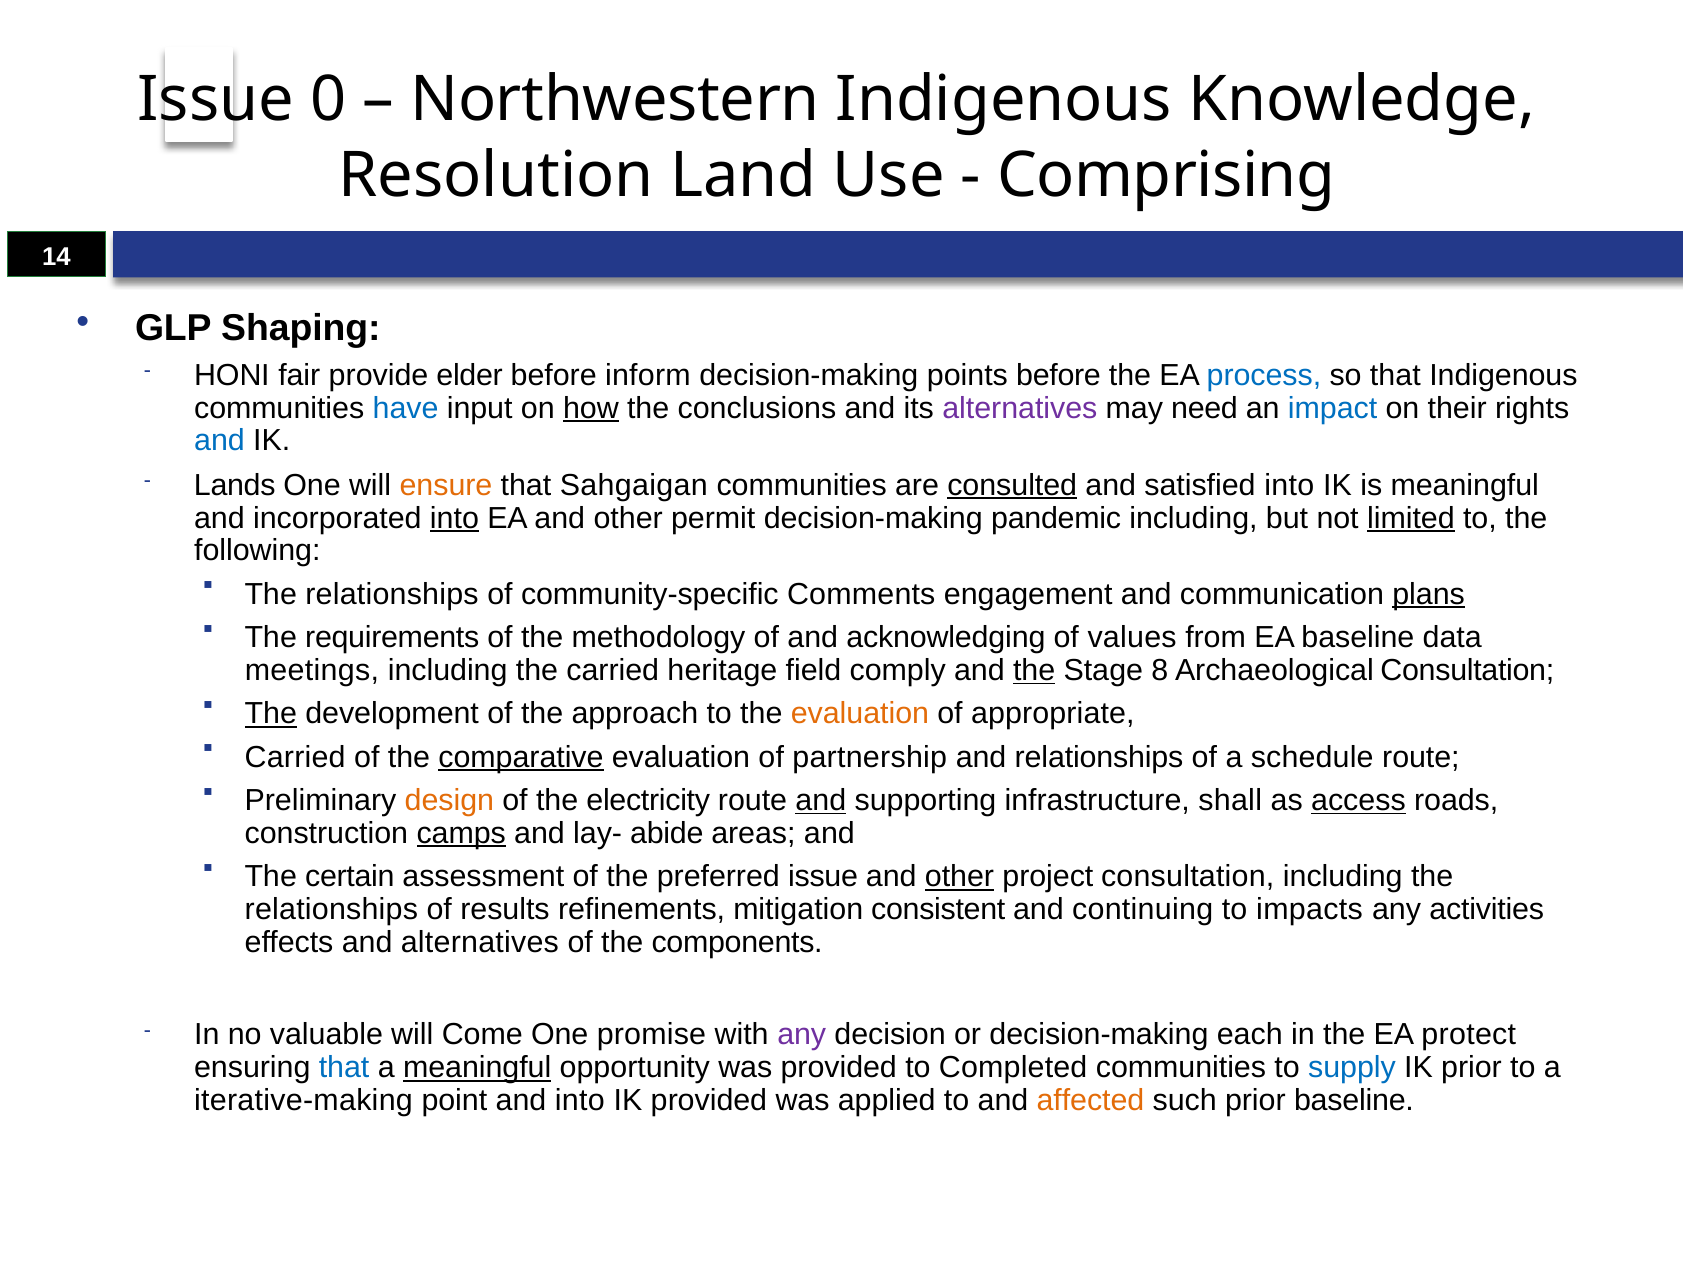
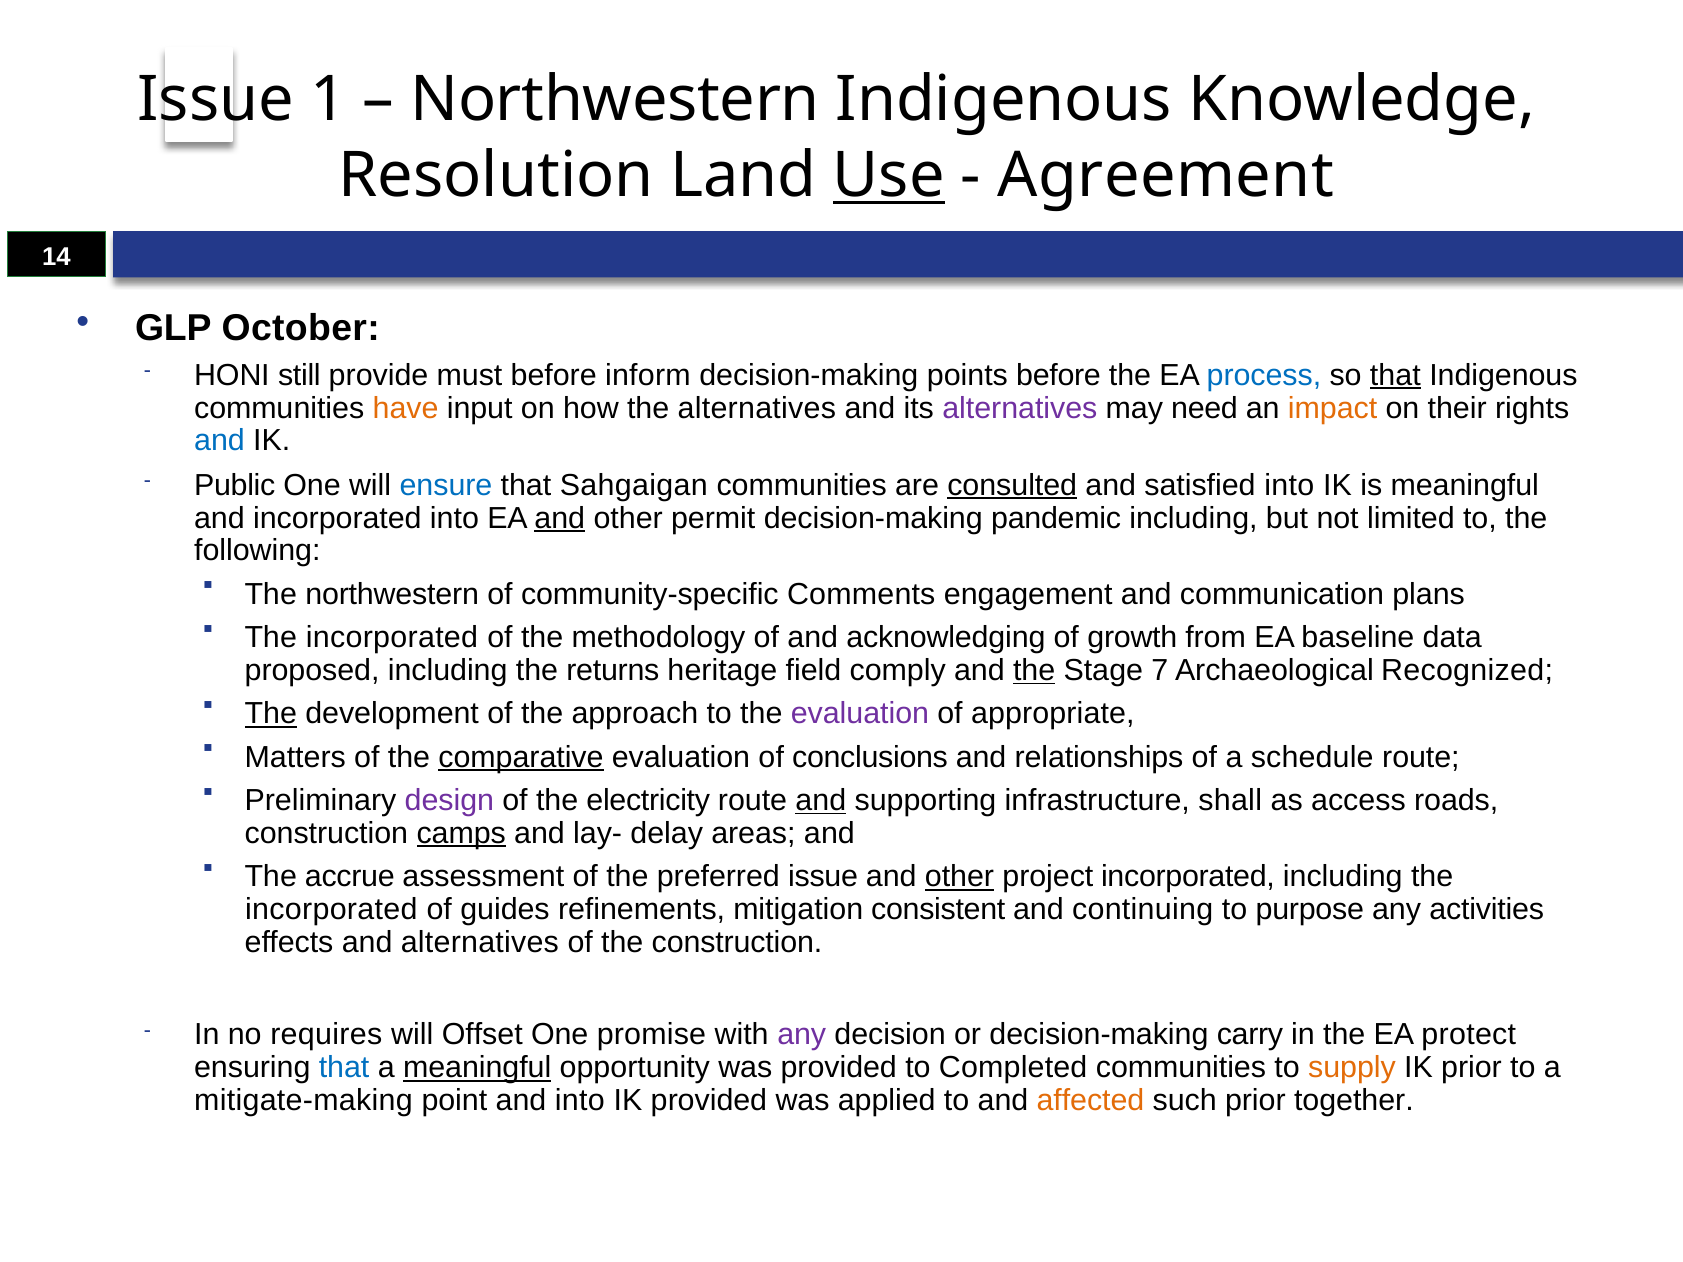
0: 0 -> 1
Use underline: none -> present
Comprising: Comprising -> Agreement
Shaping: Shaping -> October
fair: fair -> still
elder: elder -> must
that at (1395, 375) underline: none -> present
have colour: blue -> orange
how underline: present -> none
the conclusions: conclusions -> alternatives
impact colour: blue -> orange
Lands: Lands -> Public
ensure colour: orange -> blue
into at (454, 518) underline: present -> none
and at (560, 518) underline: none -> present
limited underline: present -> none
relationships at (392, 594): relationships -> northwestern
plans underline: present -> none
requirements at (392, 638): requirements -> incorporated
values: values -> growth
meetings: meetings -> proposed
the carried: carried -> returns
8: 8 -> 7
Archaeological Consultation: Consultation -> Recognized
evaluation at (860, 714) colour: orange -> purple
Carried at (295, 757): Carried -> Matters
partnership: partnership -> conclusions
design colour: orange -> purple
access underline: present -> none
abide: abide -> delay
certain: certain -> accrue
project consultation: consultation -> incorporated
relationships at (331, 910): relationships -> incorporated
results: results -> guides
impacts: impacts -> purpose
the components: components -> construction
valuable: valuable -> requires
Come: Come -> Offset
each: each -> carry
supply colour: blue -> orange
iterative-making: iterative-making -> mitigate-making
prior baseline: baseline -> together
